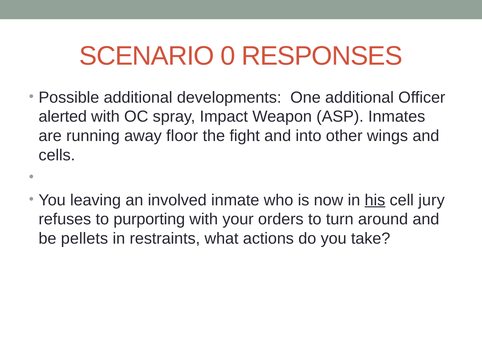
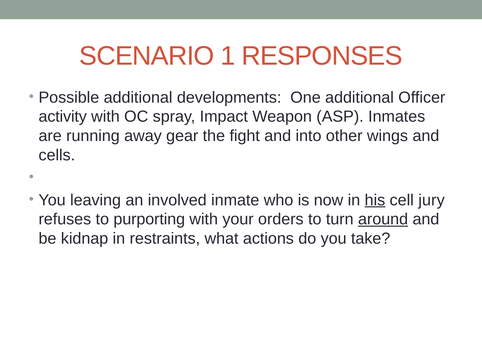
0: 0 -> 1
alerted: alerted -> activity
floor: floor -> gear
around underline: none -> present
pellets: pellets -> kidnap
